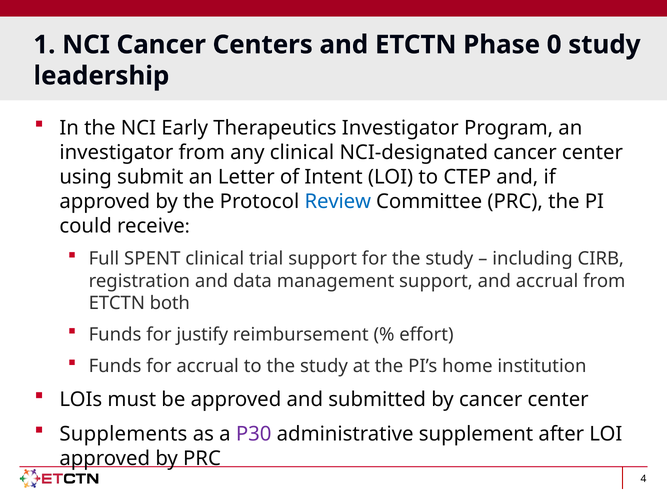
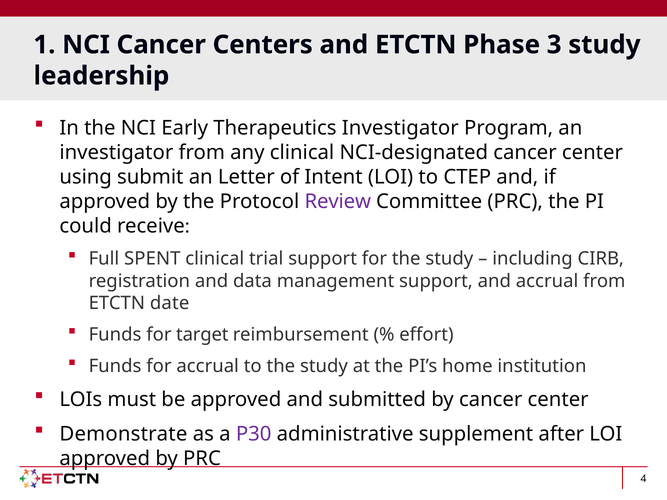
0: 0 -> 3
Review colour: blue -> purple
both: both -> date
justify: justify -> target
Supplements: Supplements -> Demonstrate
